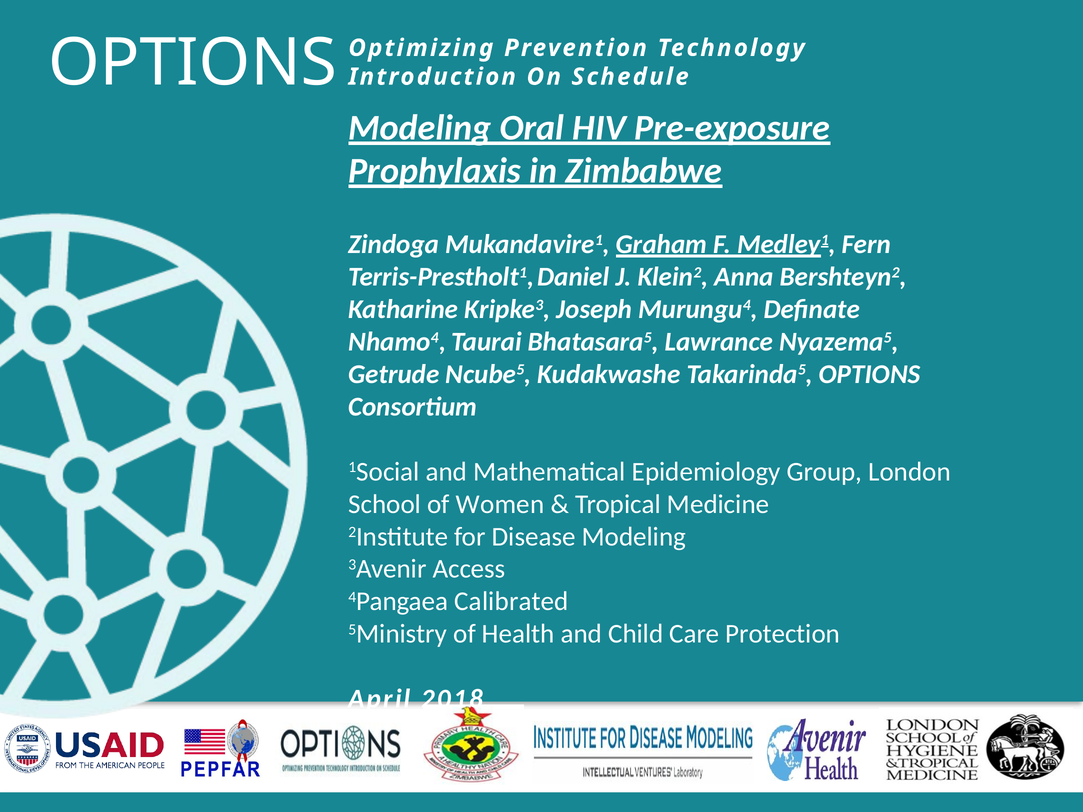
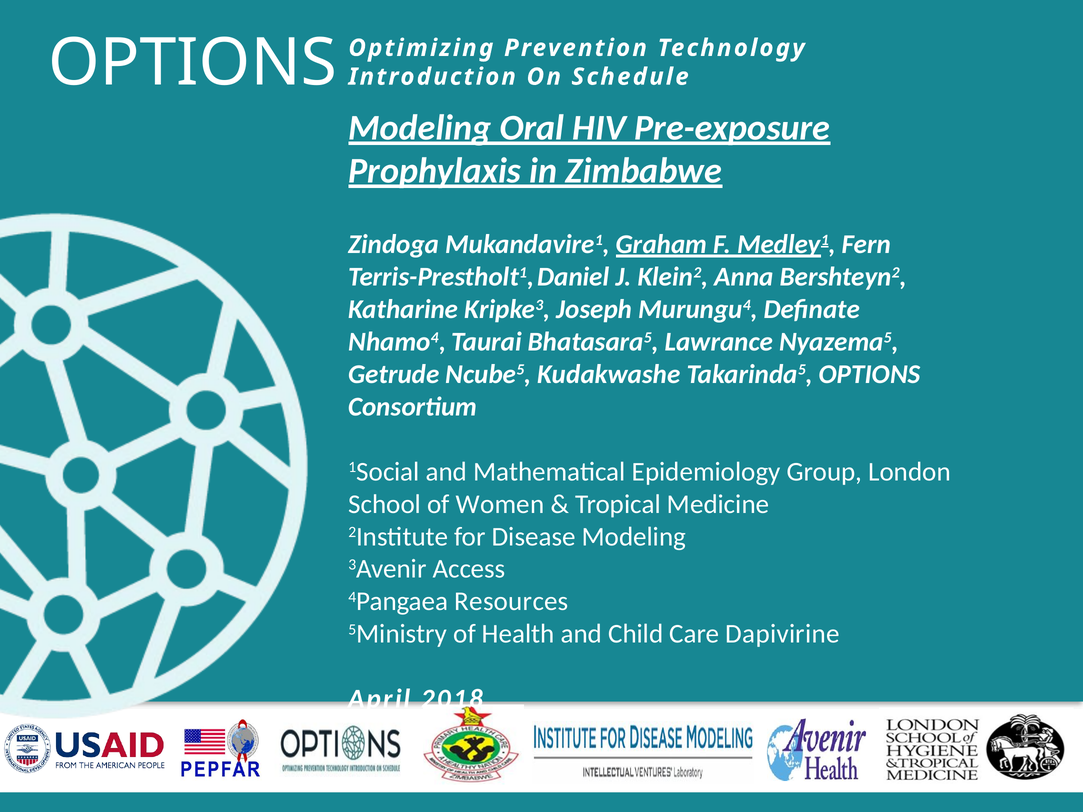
Calibrated: Calibrated -> Resources
Protection: Protection -> Dapivirine
